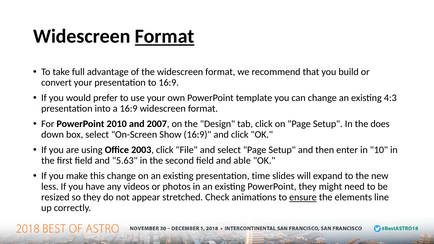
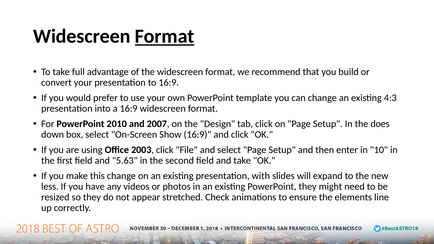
and able: able -> take
time: time -> with
ensure underline: present -> none
